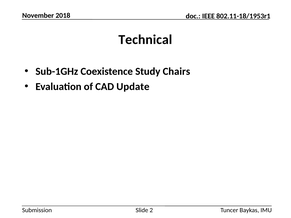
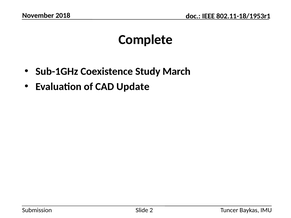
Technical: Technical -> Complete
Chairs: Chairs -> March
